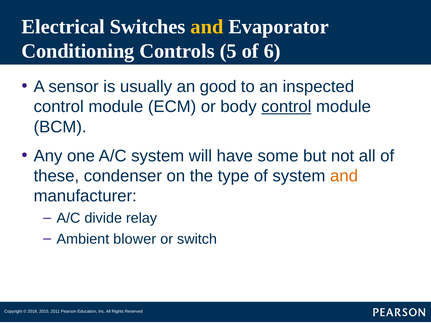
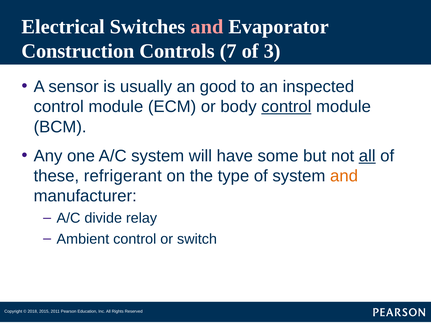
and at (207, 27) colour: yellow -> pink
Conditioning: Conditioning -> Construction
5: 5 -> 7
6: 6 -> 3
all at (367, 156) underline: none -> present
condenser: condenser -> refrigerant
Ambient blower: blower -> control
